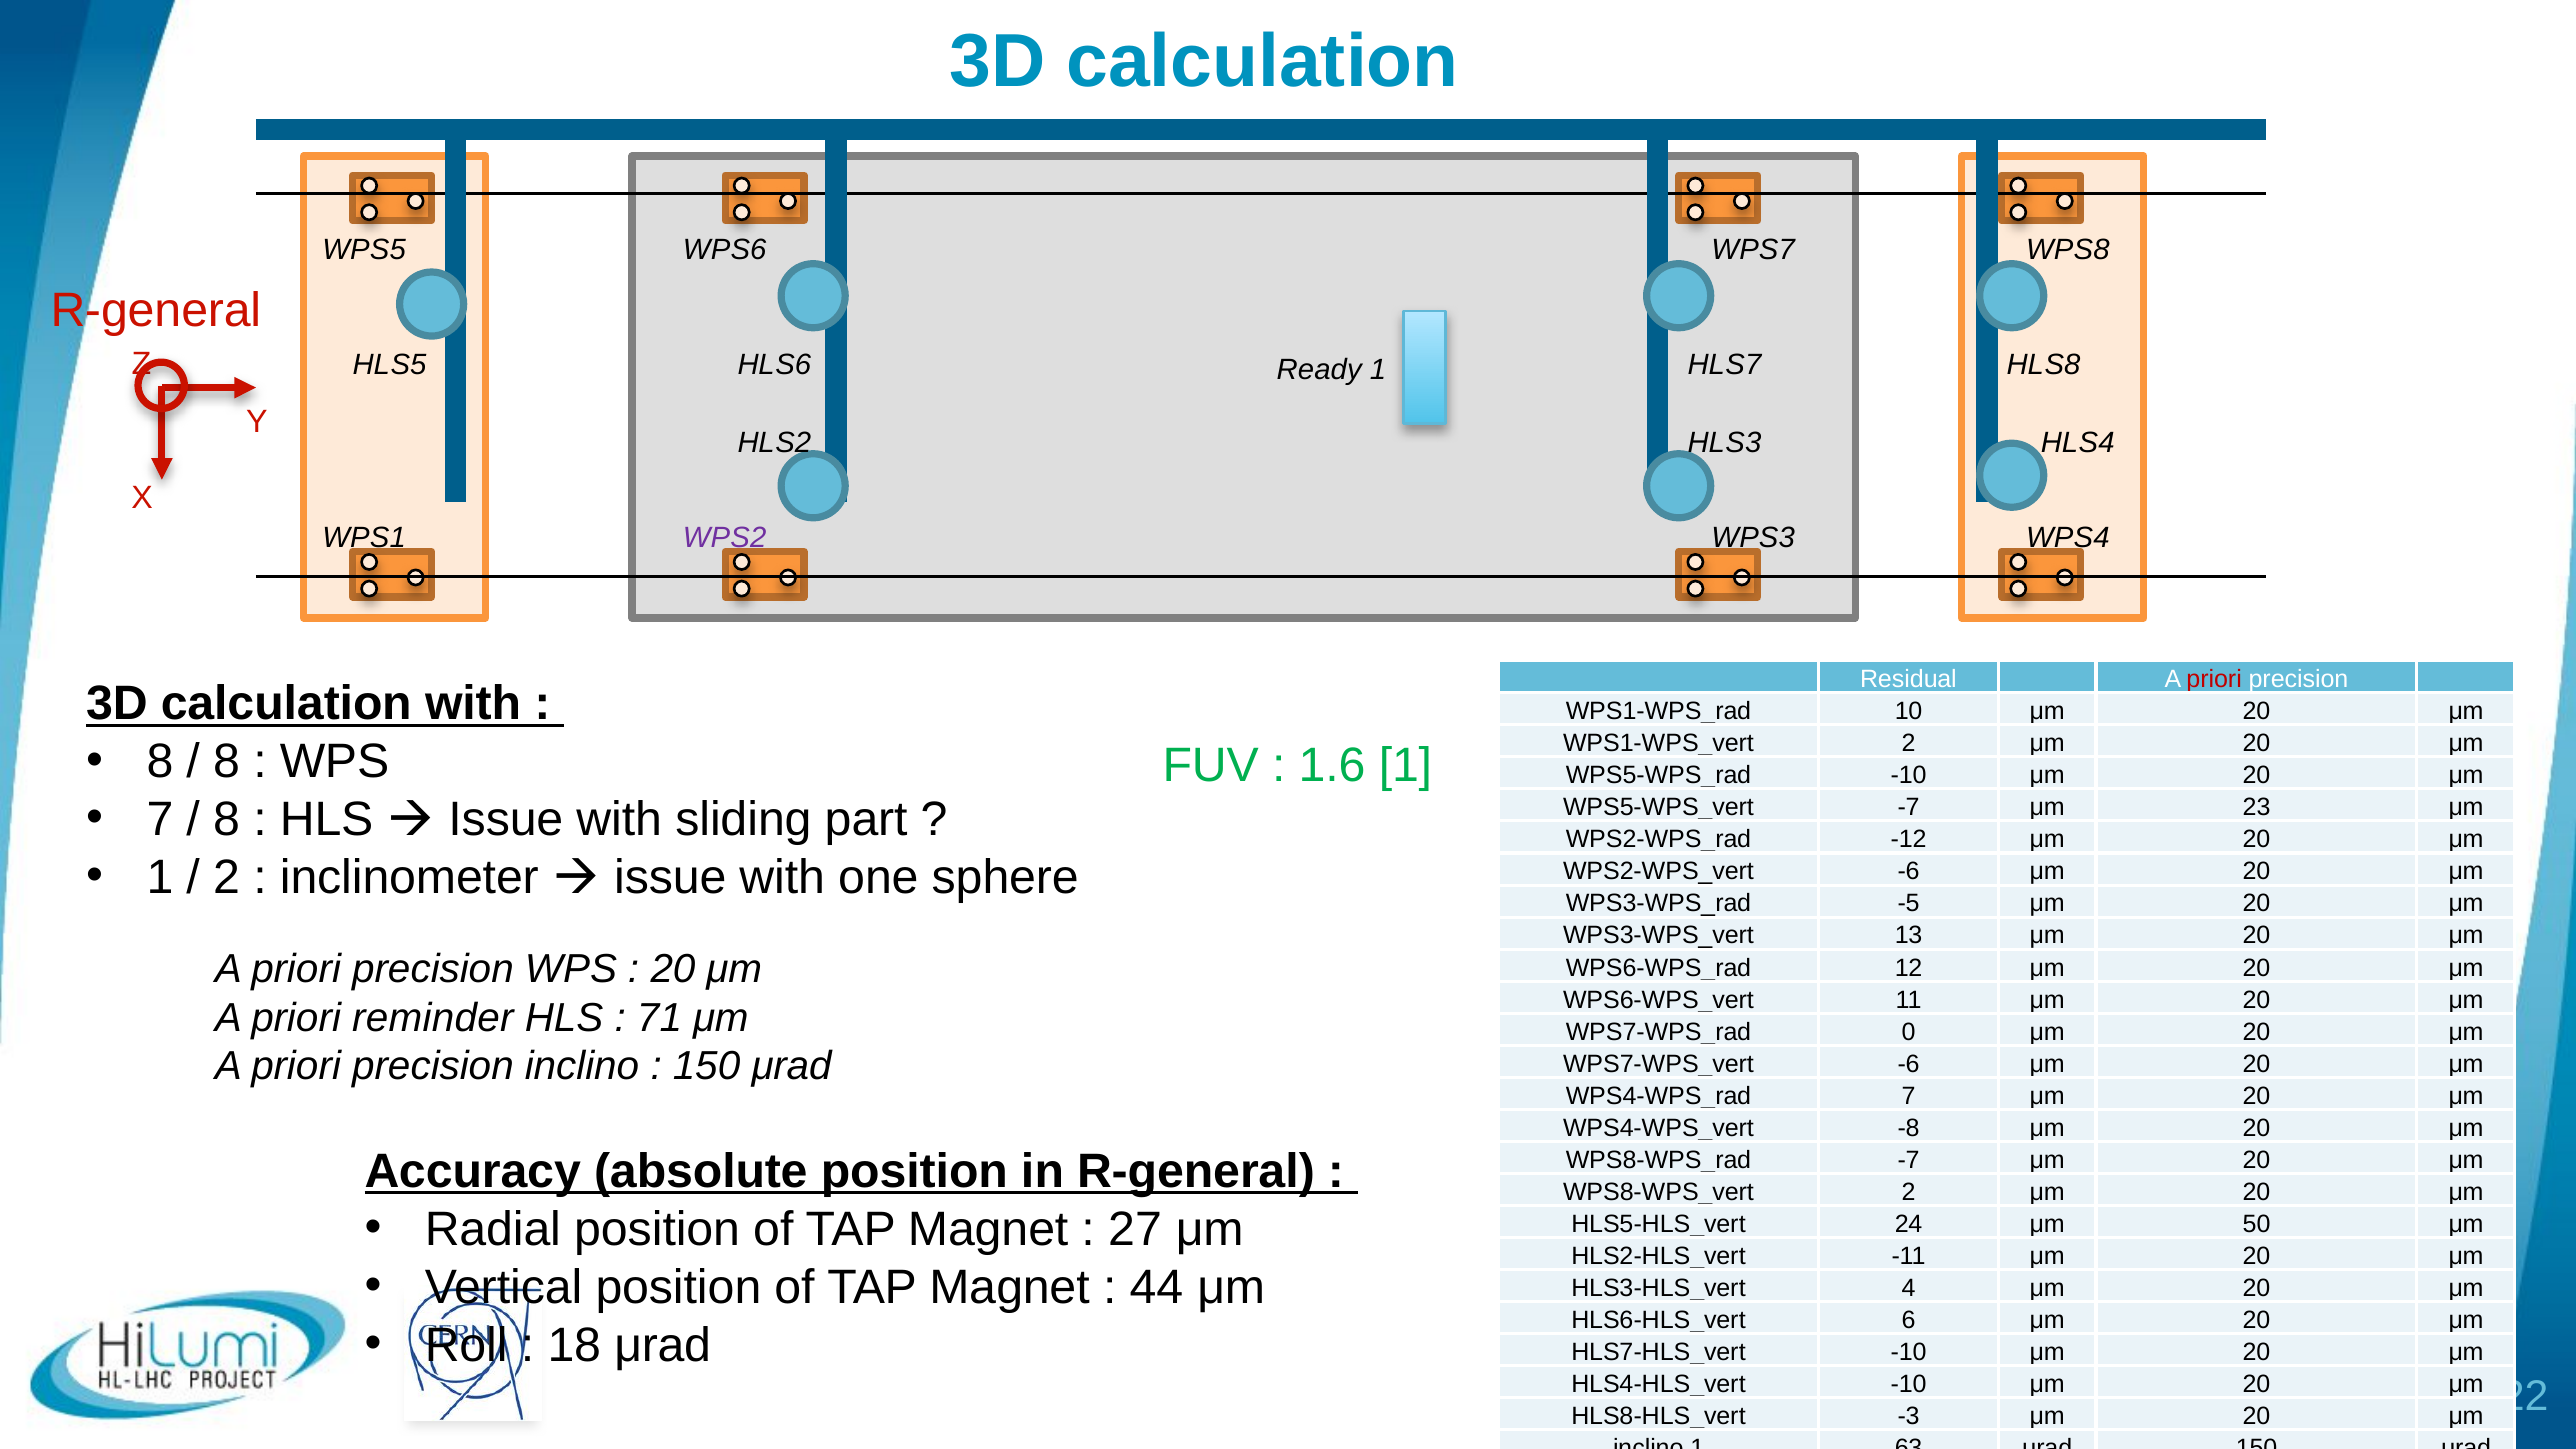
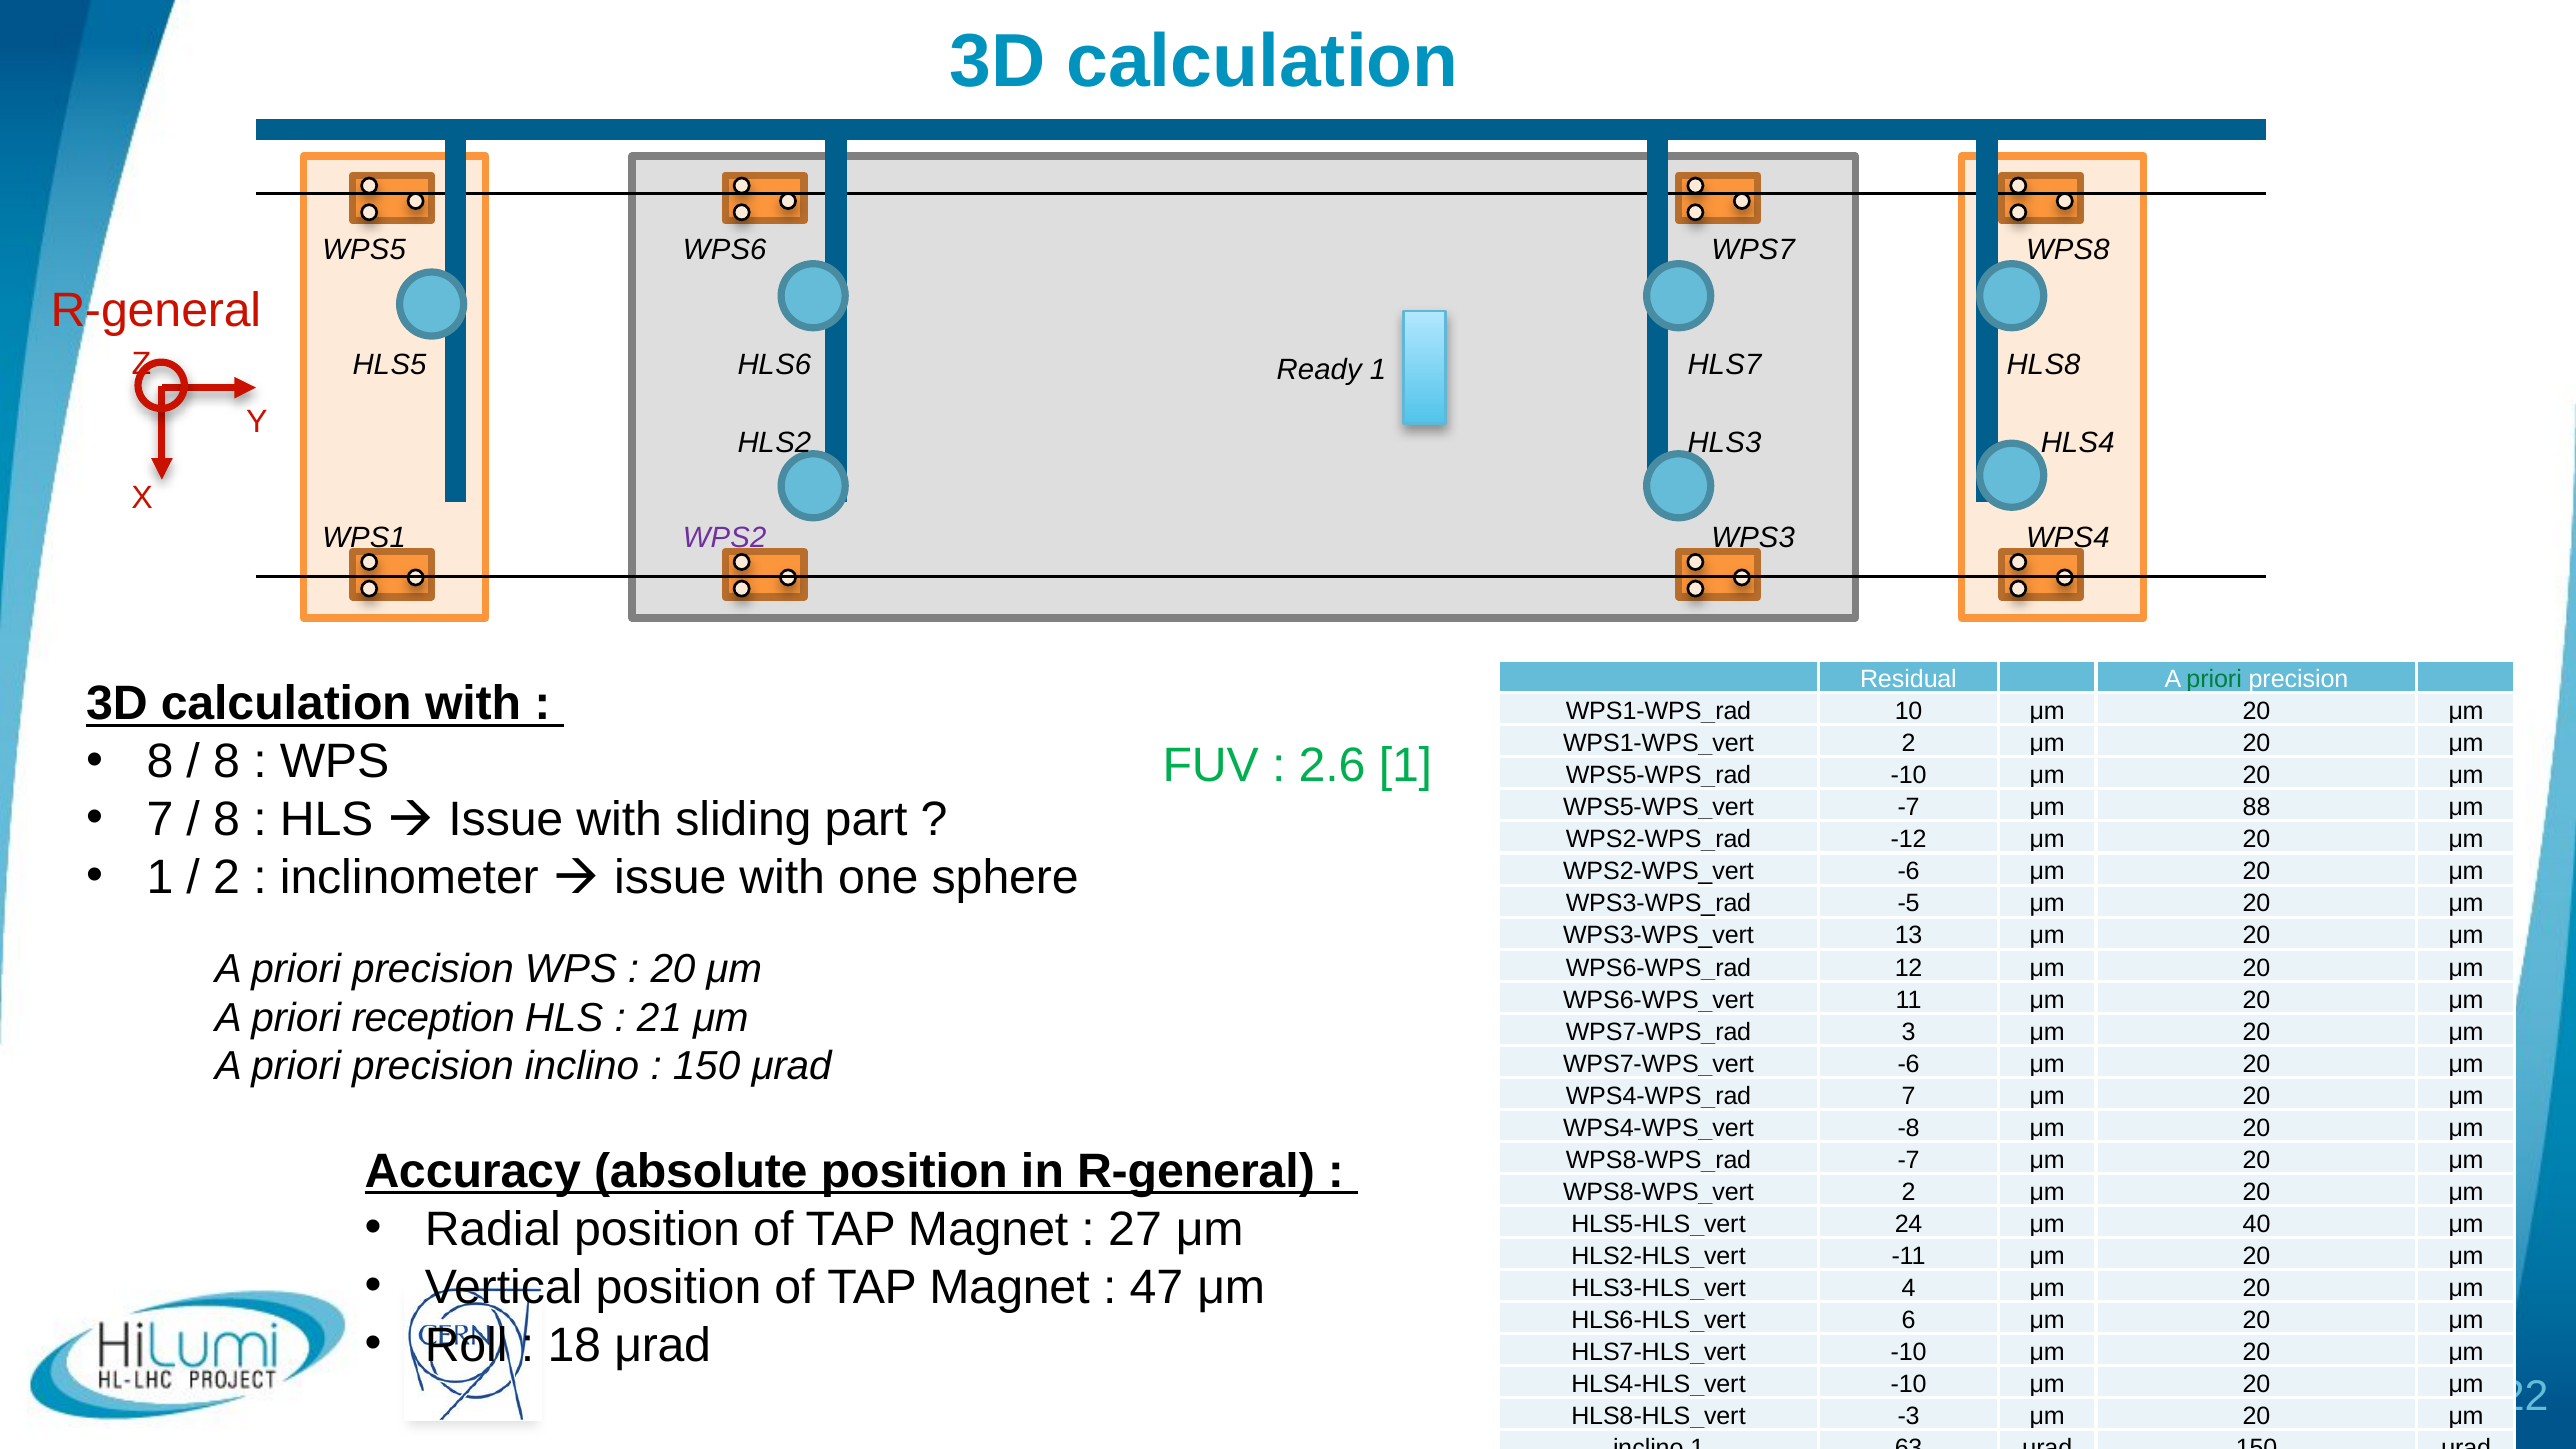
priori at (2214, 679) colour: red -> green
1.6: 1.6 -> 2.6
23: 23 -> 88
reminder: reminder -> reception
71: 71 -> 21
0: 0 -> 3
50: 50 -> 40
44: 44 -> 47
